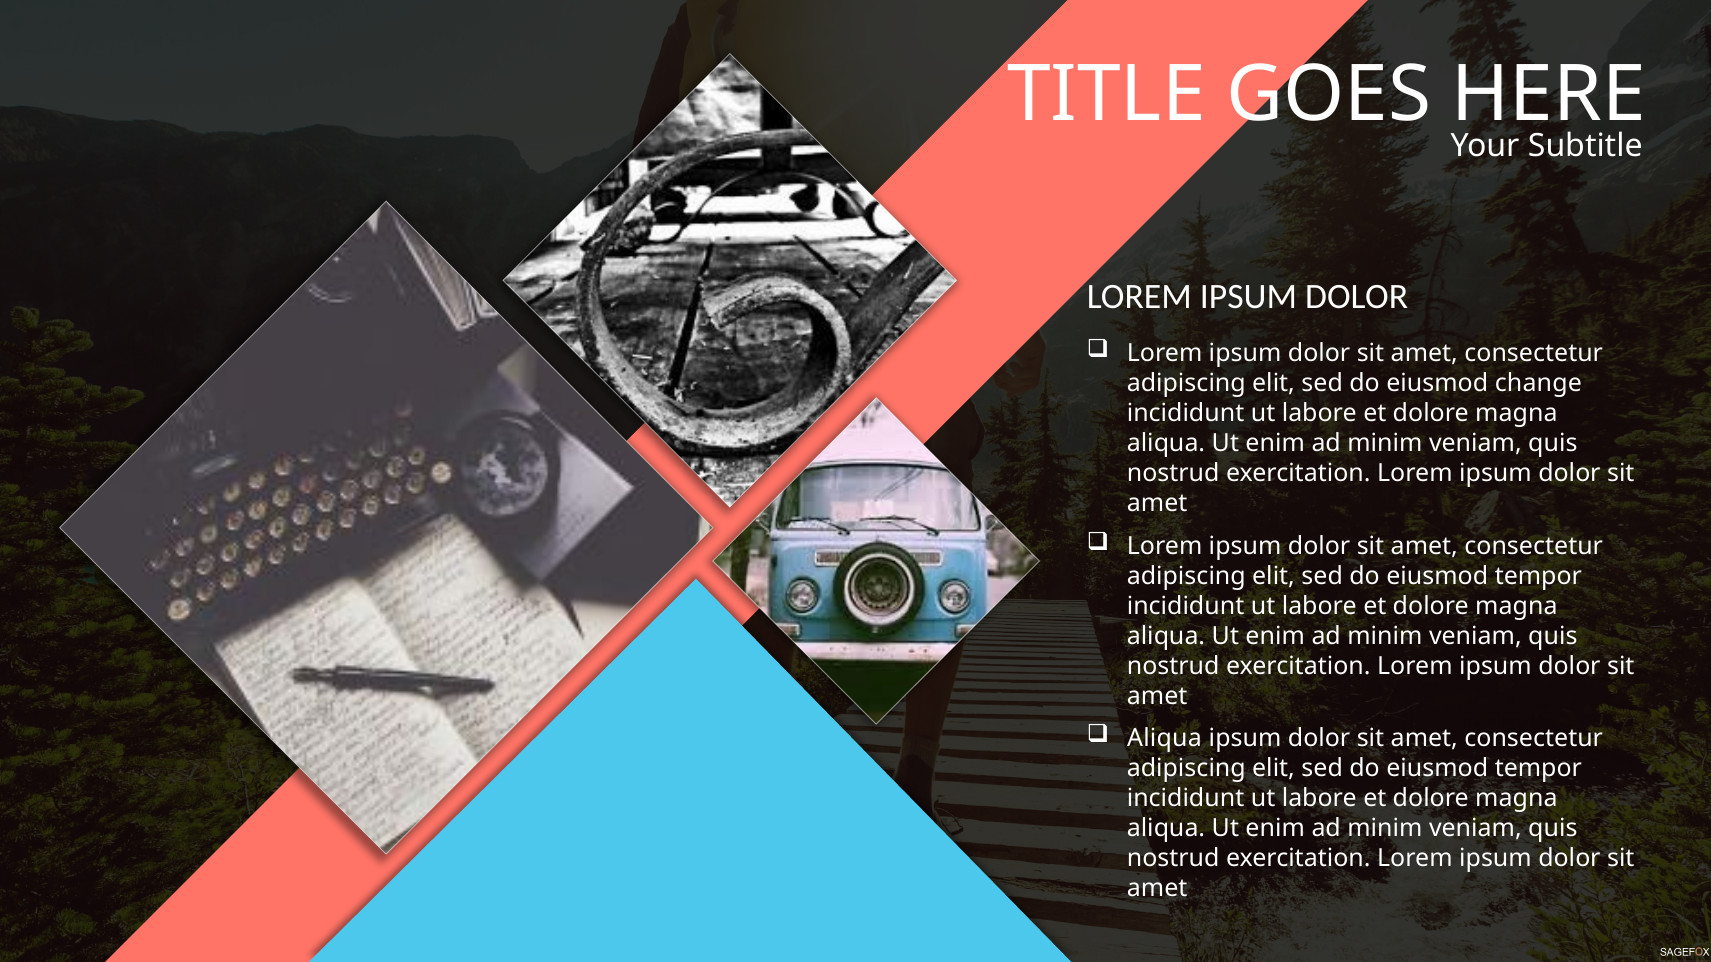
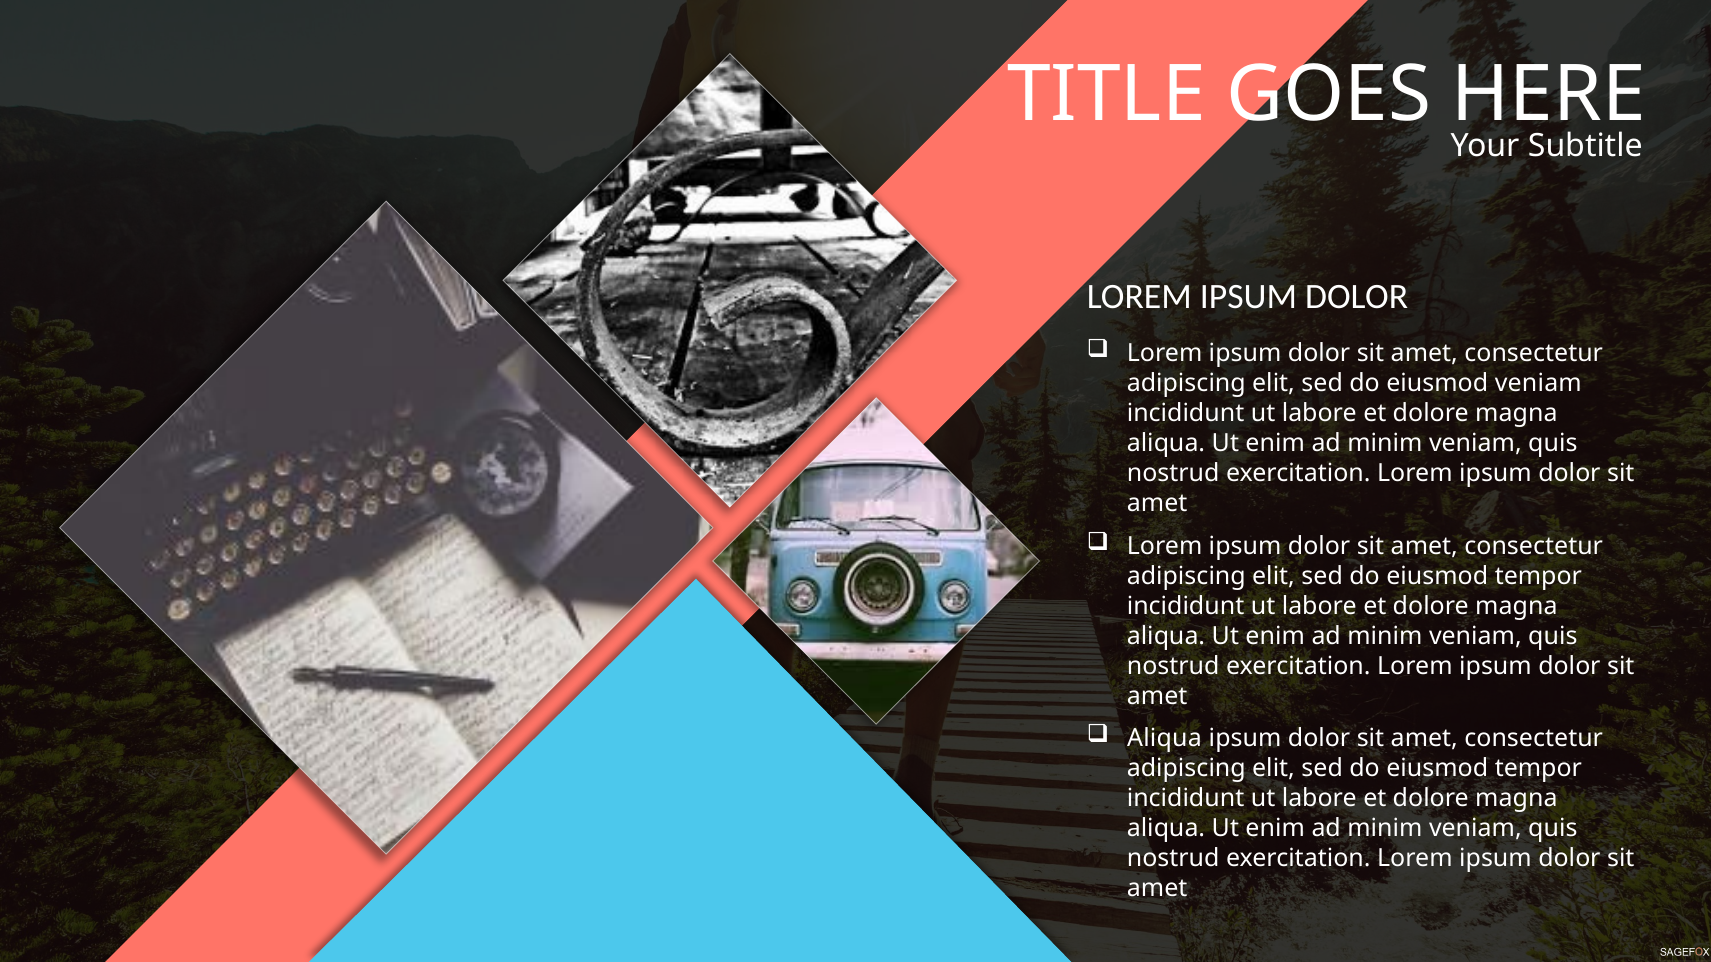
eiusmod change: change -> veniam
